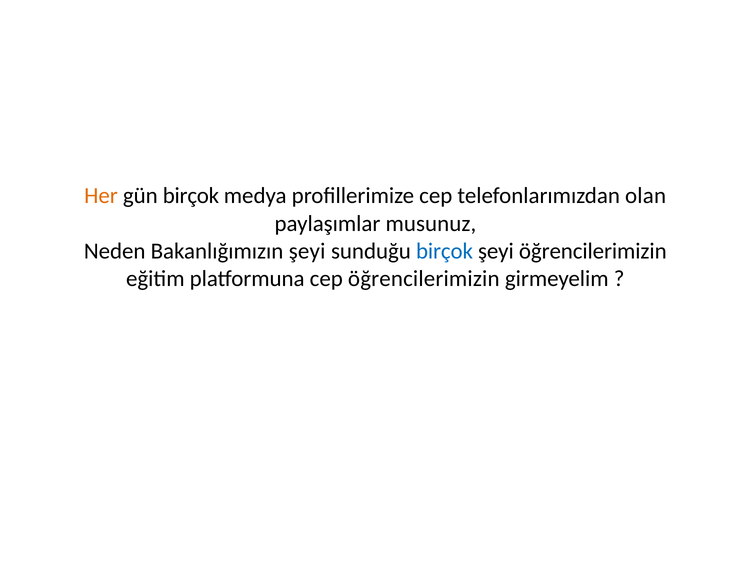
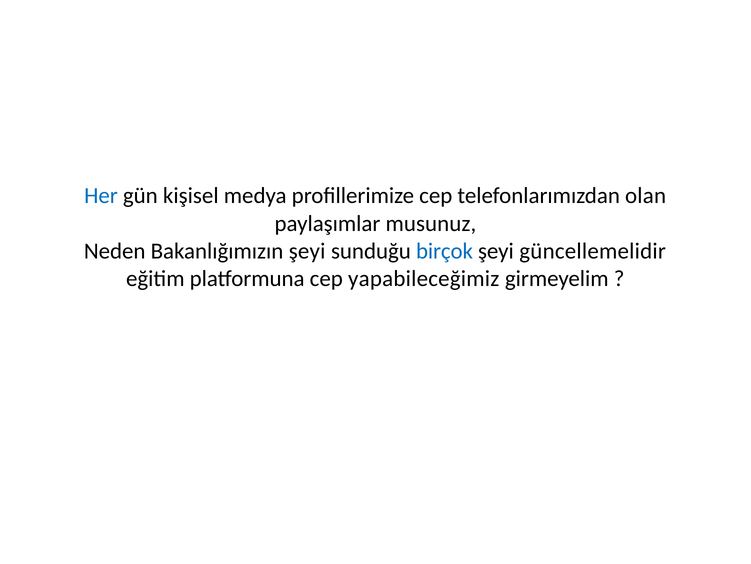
Her colour: orange -> blue
gün birçok: birçok -> kişisel
şeyi öğrencilerimizin: öğrencilerimizin -> güncellemelidir
cep öğrencilerimizin: öğrencilerimizin -> yapabileceğimiz
